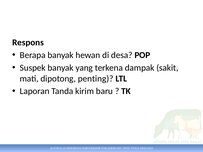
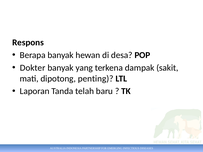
Suspek: Suspek -> Dokter
kirim: kirim -> telah
